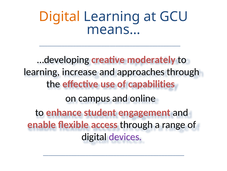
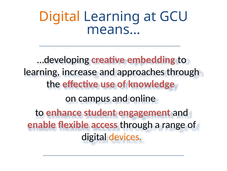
moderately: moderately -> embedding
capabilities: capabilities -> knowledge
devices colour: purple -> orange
